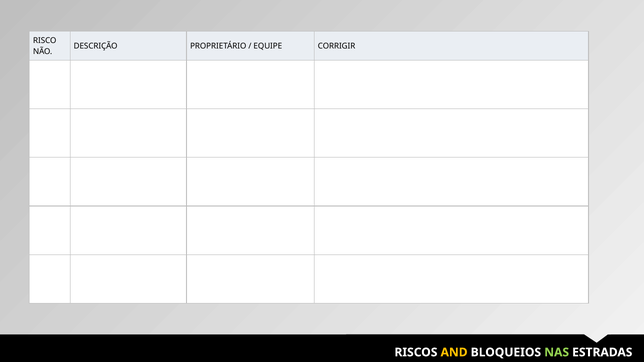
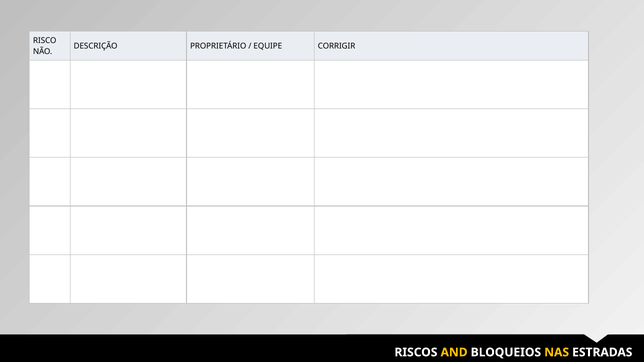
NAS colour: light green -> yellow
